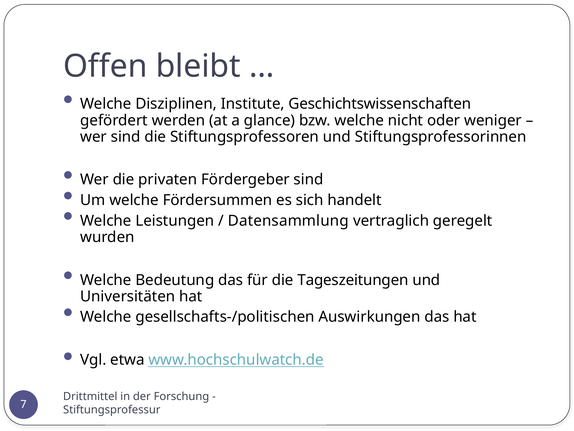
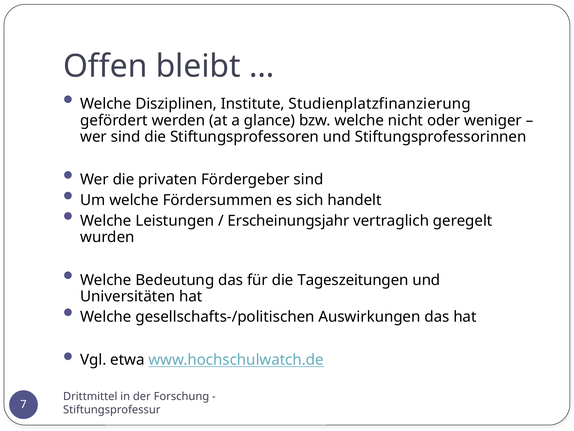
Geschichtswissenschaften: Geschichtswissenschaften -> Studienplatzfinanzierung
Datensammlung: Datensammlung -> Erscheinungsjahr
